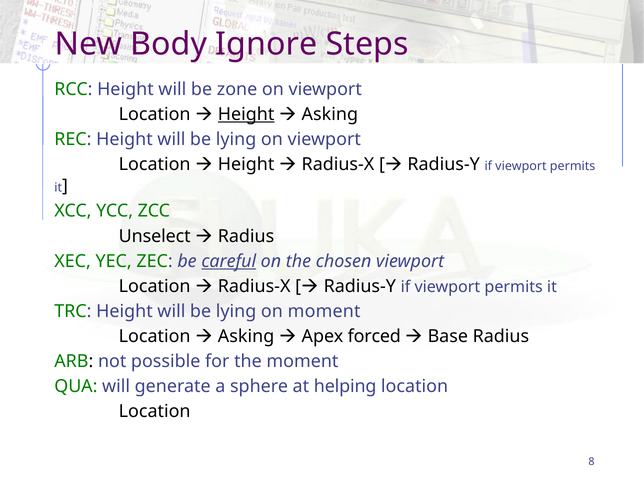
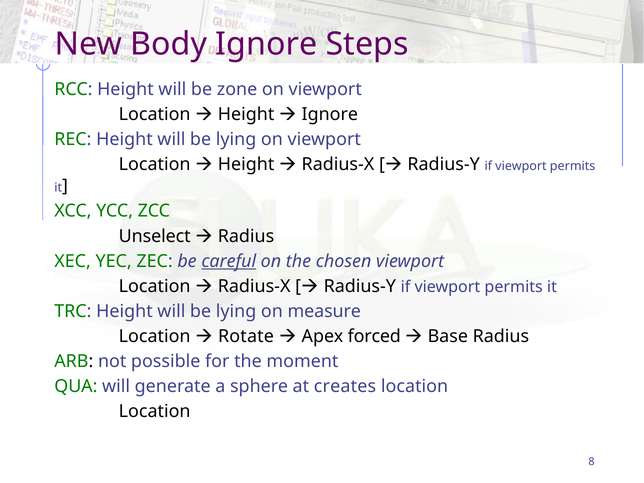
Height at (246, 114) underline: present -> none
Asking at (330, 114): Asking -> Ignore
on moment: moment -> measure
Asking at (246, 336): Asking -> Rotate
helping: helping -> creates
